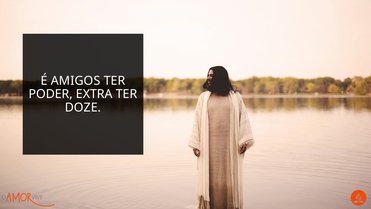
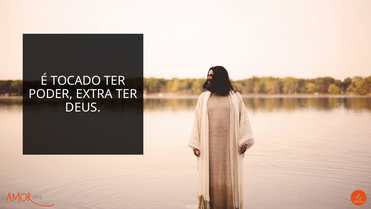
AMIGOS: AMIGOS -> TOCADO
DOZE: DOZE -> DEUS
